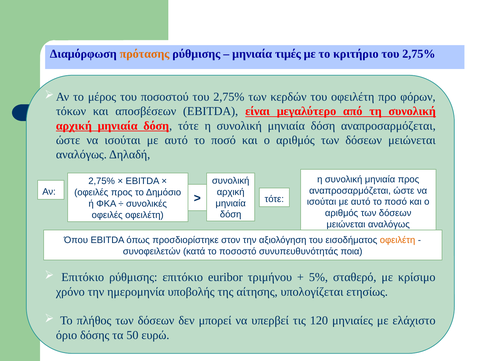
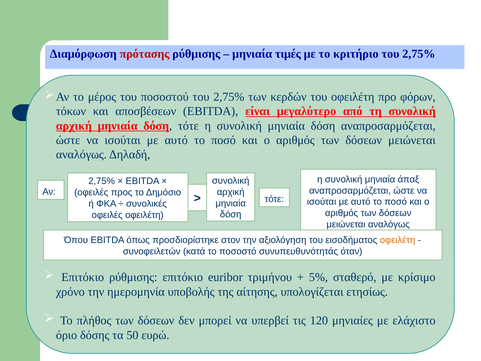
πρότασης colour: orange -> red
μηνιαία προς: προς -> άπαξ
ποια: ποια -> όταν
